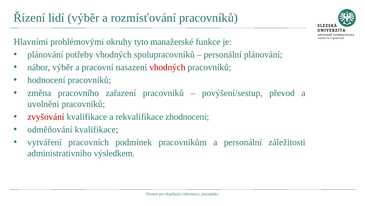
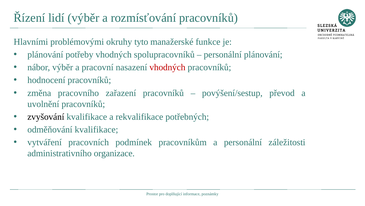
zvyšování colour: red -> black
zhodnocení: zhodnocení -> potřebných
výsledkem: výsledkem -> organizace
